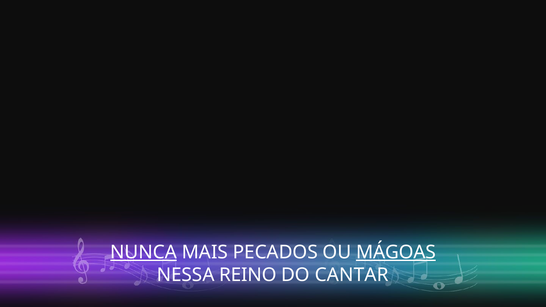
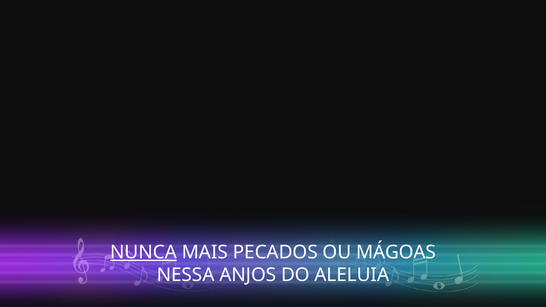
MÁGOAS underline: present -> none
REINO: REINO -> ANJOS
CANTAR: CANTAR -> ALELUIA
